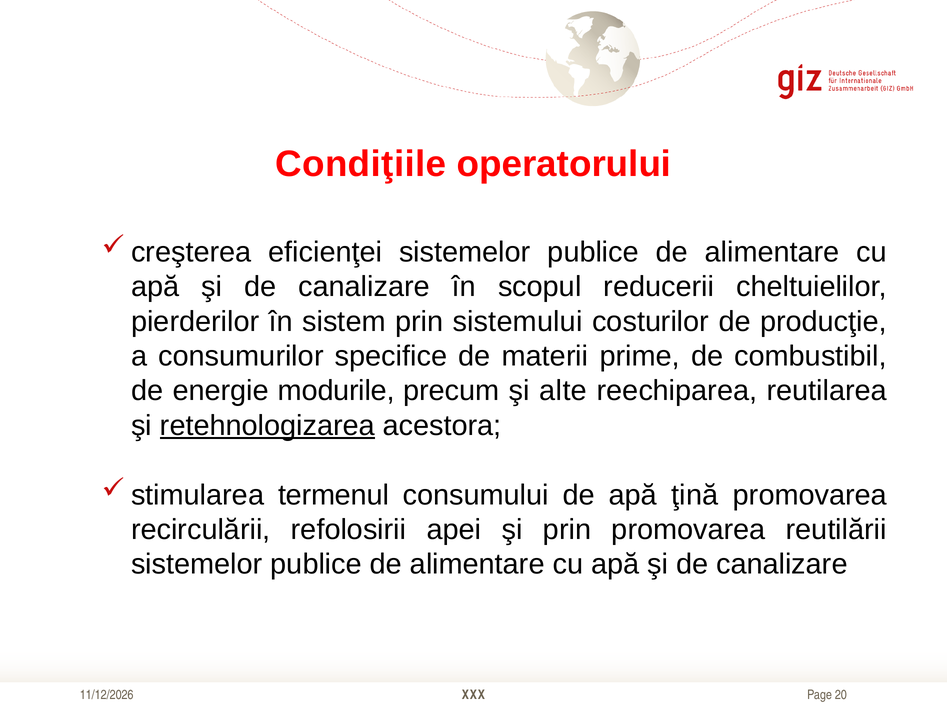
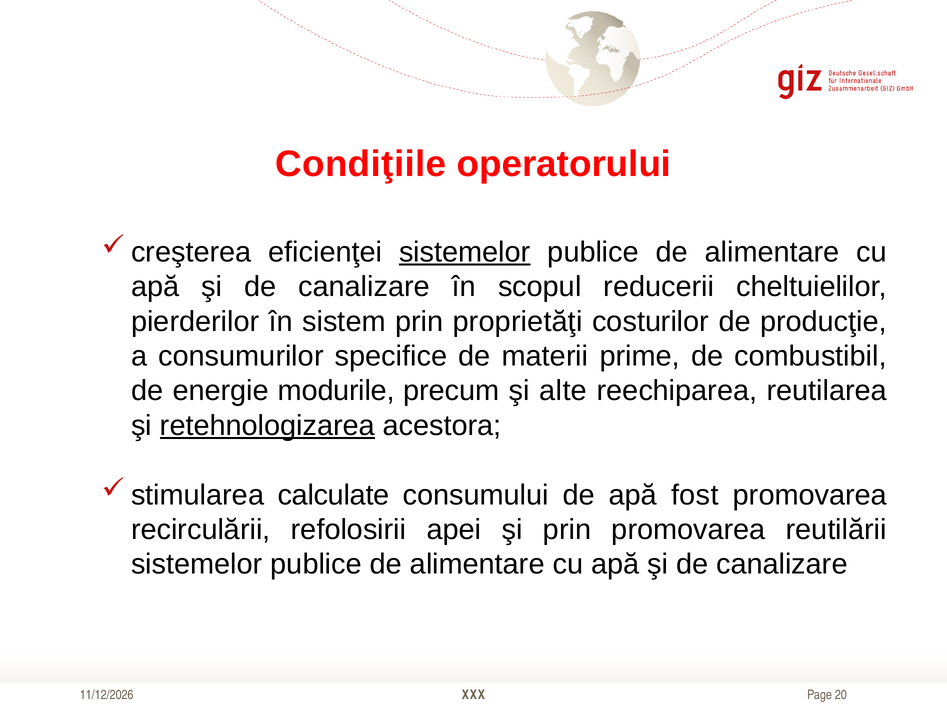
sistemelor at (465, 252) underline: none -> present
sistemului: sistemului -> proprietăţi
termenul: termenul -> calculate
ţină: ţină -> fost
